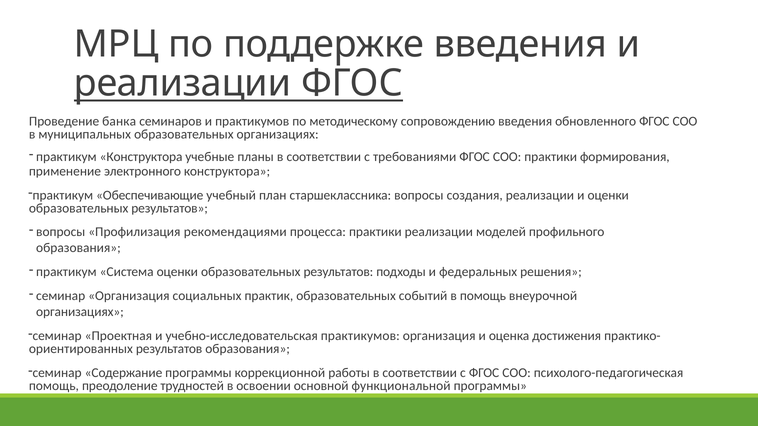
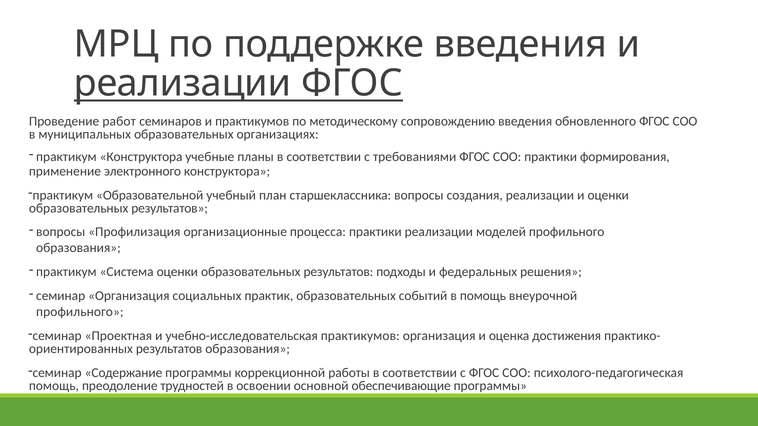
банка: банка -> работ
Обеспечивающие: Обеспечивающие -> Образовательной
рекомендациями: рекомендациями -> организационные
организациях at (80, 312): организациях -> профильного
функциональной: функциональной -> обеспечивающие
